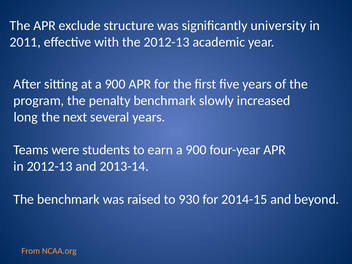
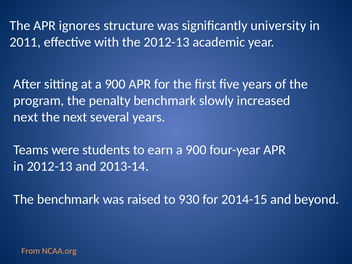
exclude: exclude -> ignores
long at (26, 117): long -> next
